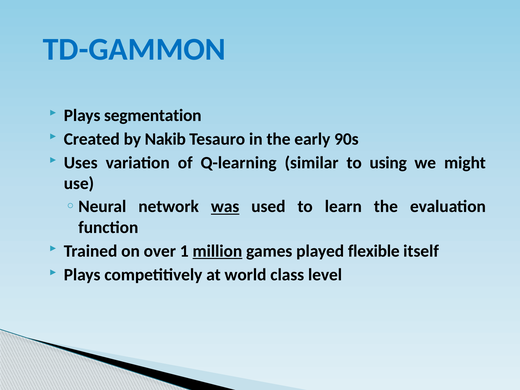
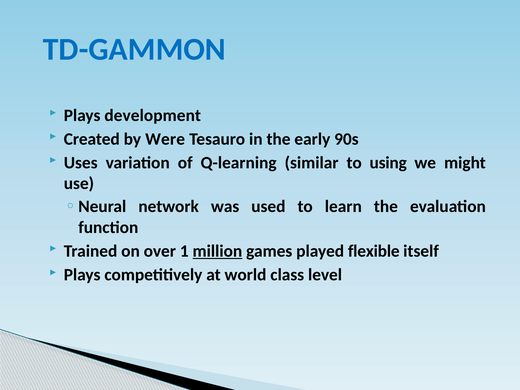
segmentation: segmentation -> development
Nakib: Nakib -> Were
was underline: present -> none
